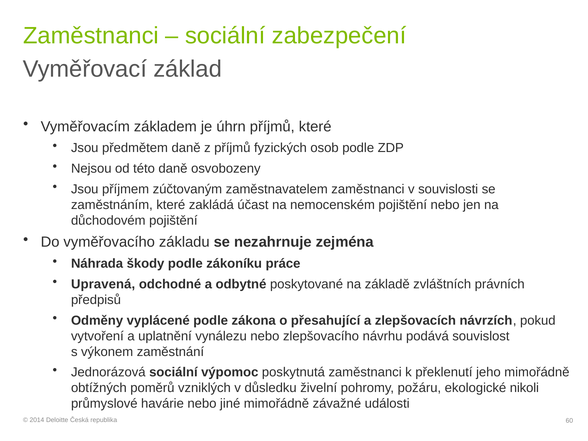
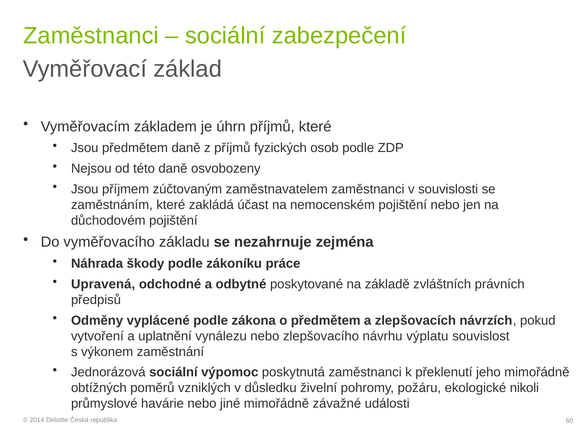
o přesahující: přesahující -> předmětem
podává: podává -> výplatu
